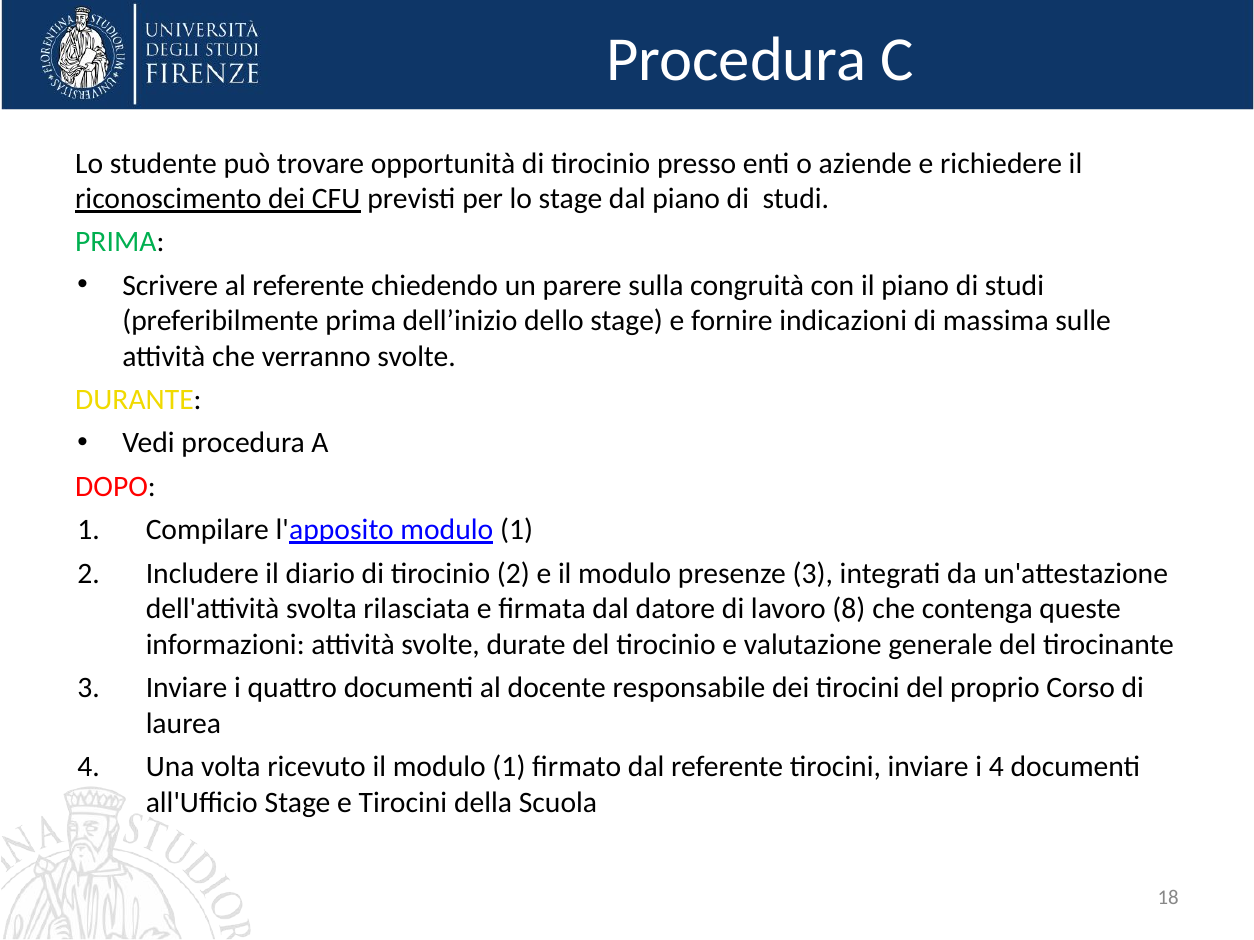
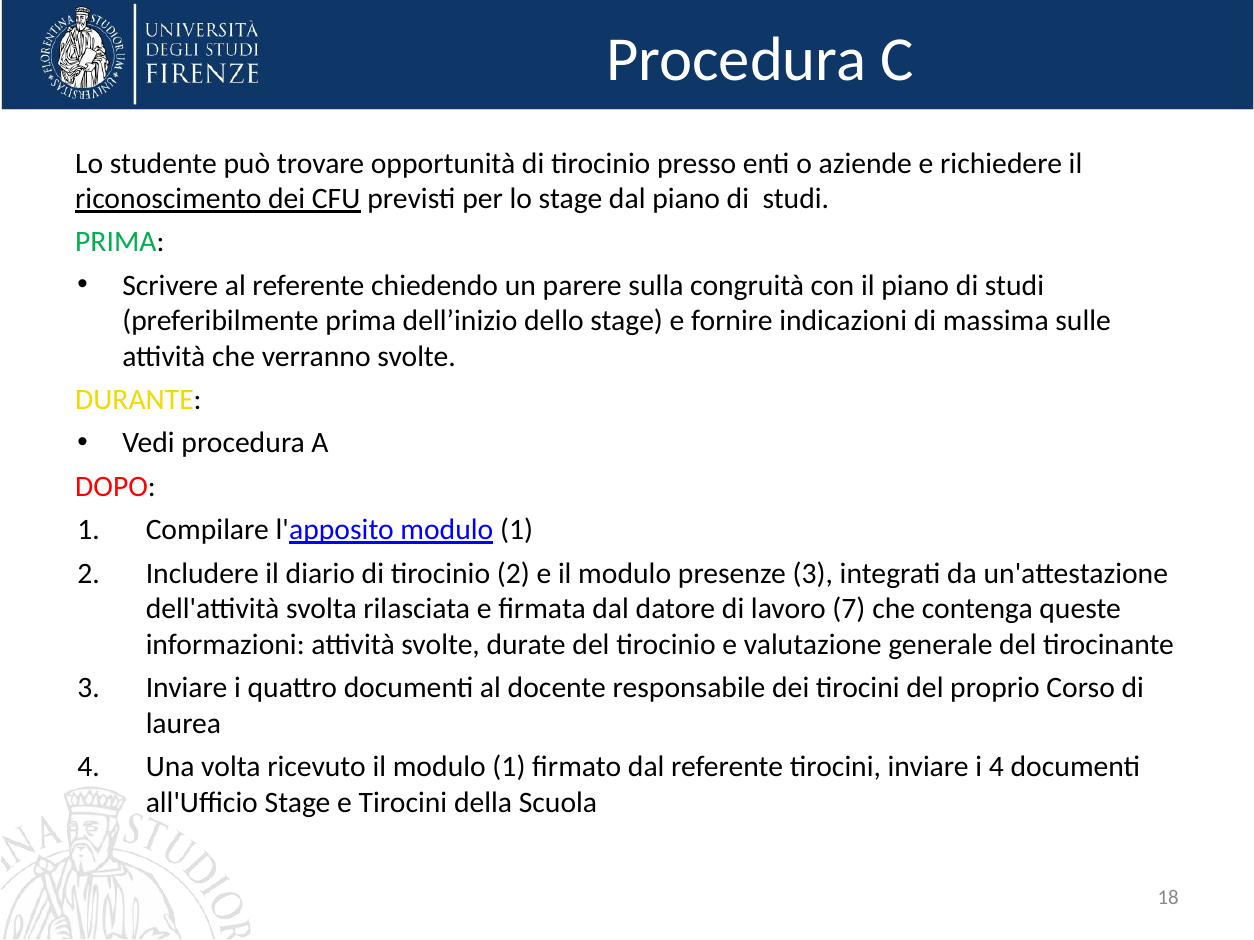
8: 8 -> 7
